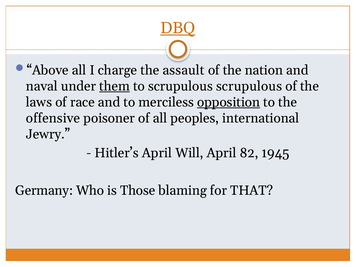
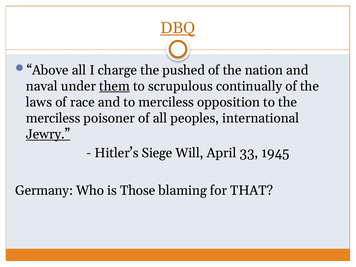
assault: assault -> pushed
scrupulous scrupulous: scrupulous -> continually
opposition underline: present -> none
offensive at (53, 118): offensive -> merciless
Jewry underline: none -> present
Hitler’s April: April -> Siege
82: 82 -> 33
